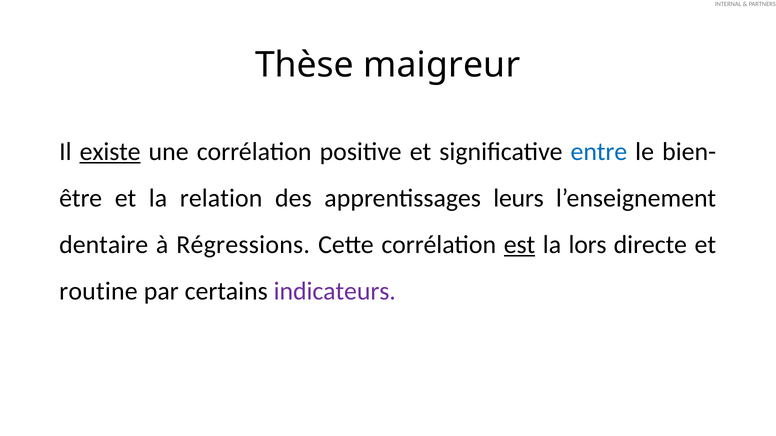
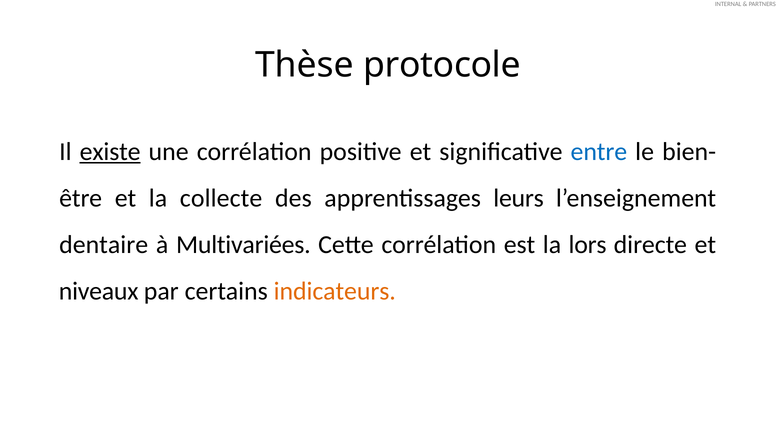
maigreur: maigreur -> protocole
relation: relation -> collecte
Régressions: Régressions -> Multivariées
est underline: present -> none
routine: routine -> niveaux
indicateurs colour: purple -> orange
